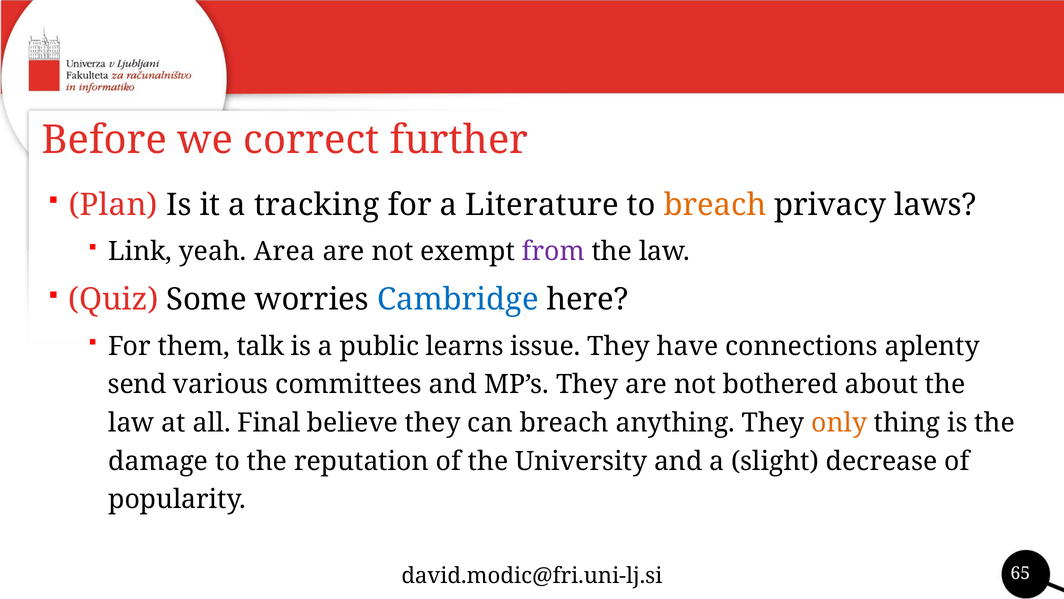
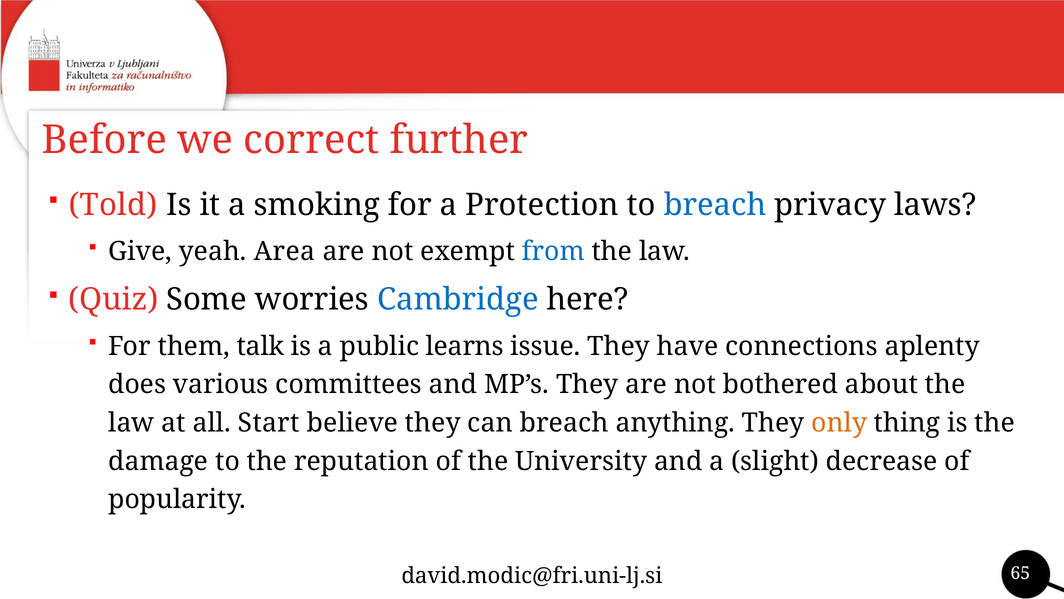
Plan: Plan -> Told
tracking: tracking -> smoking
Literature: Literature -> Protection
breach at (715, 205) colour: orange -> blue
Link: Link -> Give
from colour: purple -> blue
send: send -> does
Final: Final -> Start
